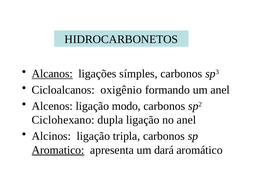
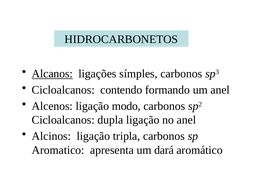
oxigênio: oxigênio -> contendo
Ciclohexano at (63, 120): Ciclohexano -> Cicloalcanos
Aromatico underline: present -> none
